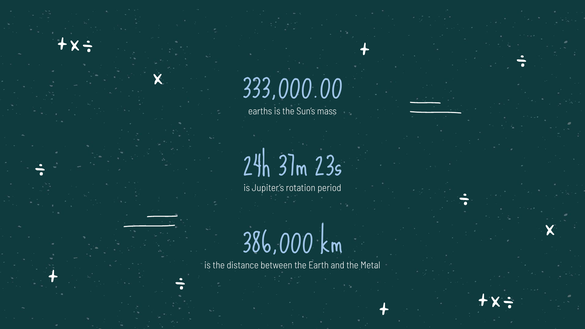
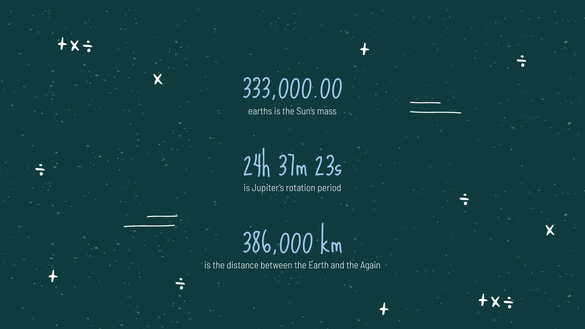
Metal: Metal -> Again
